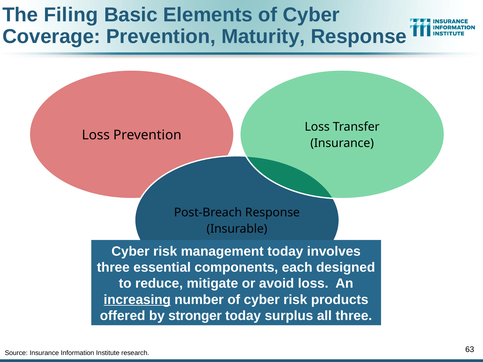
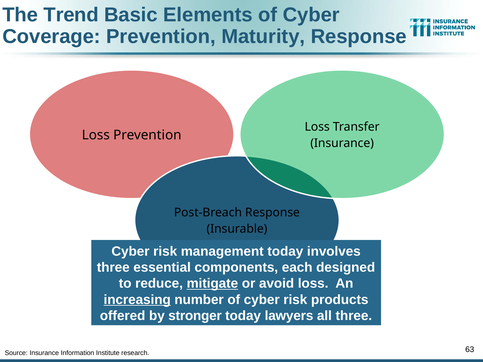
Filing: Filing -> Trend
mitigate underline: none -> present
surplus: surplus -> lawyers
